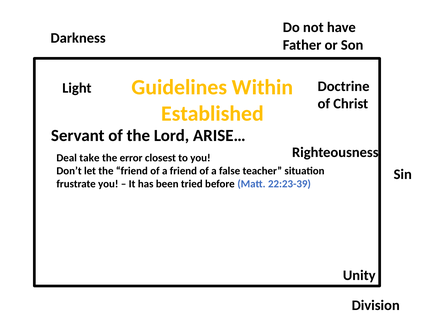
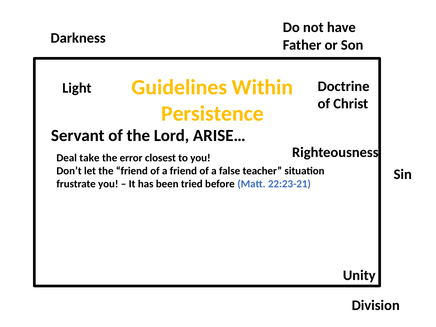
Established: Established -> Persistence
22:23-39: 22:23-39 -> 22:23-21
